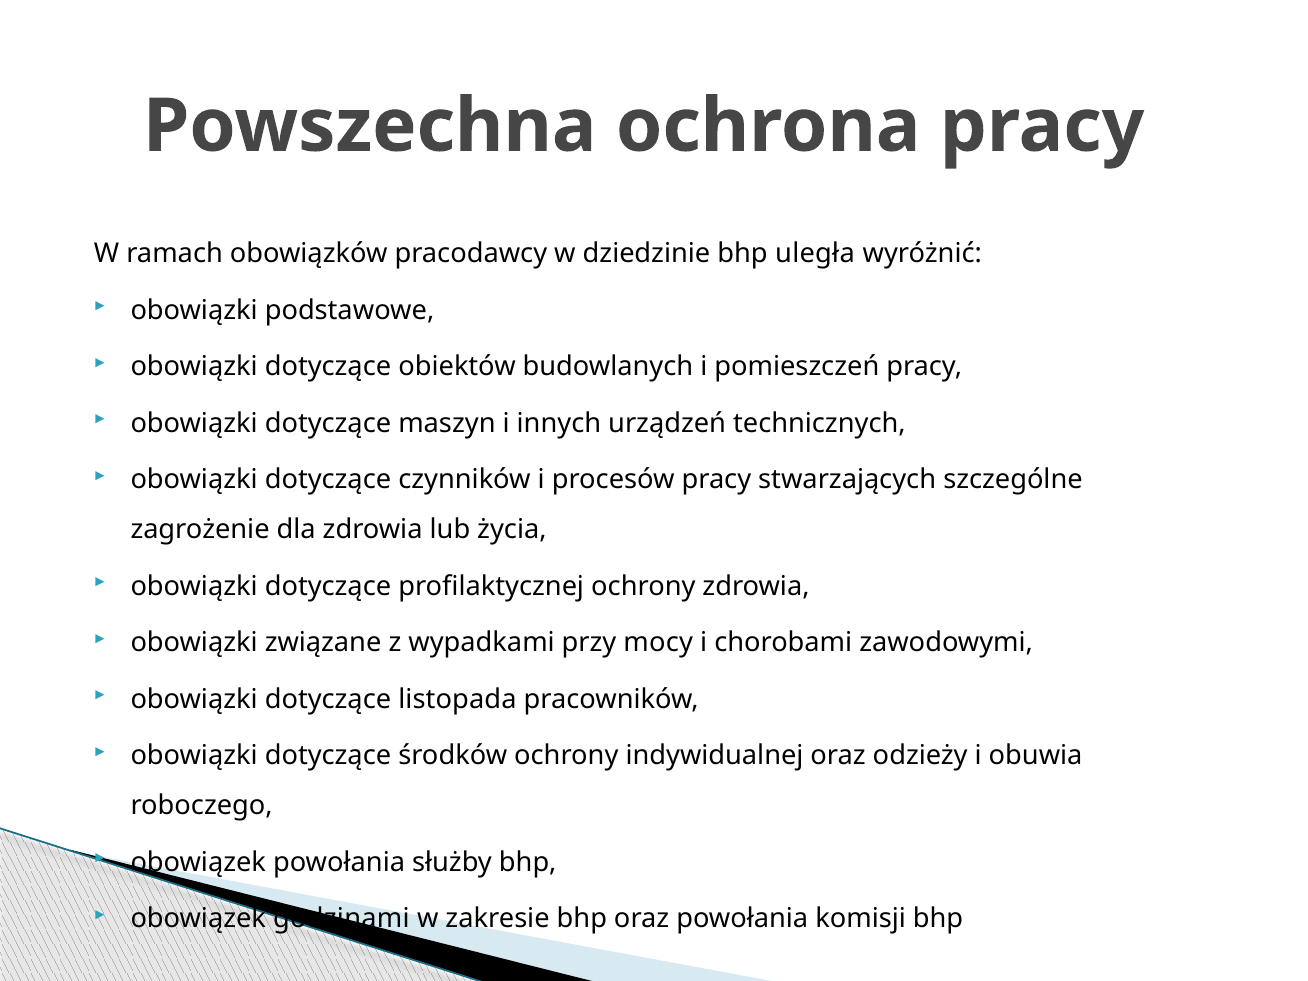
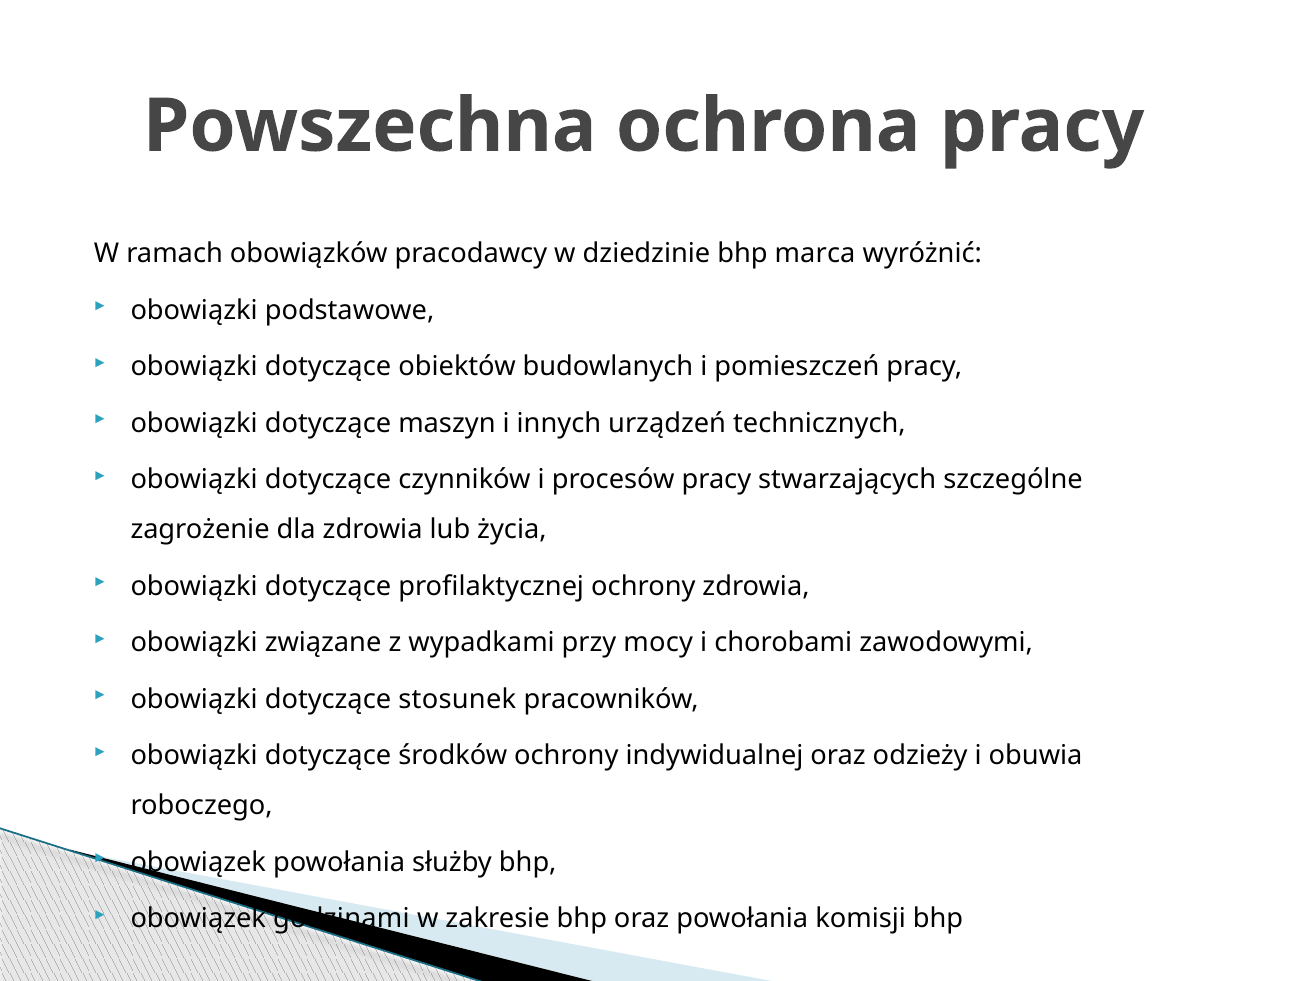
uległa: uległa -> marca
listopada: listopada -> stosunek
